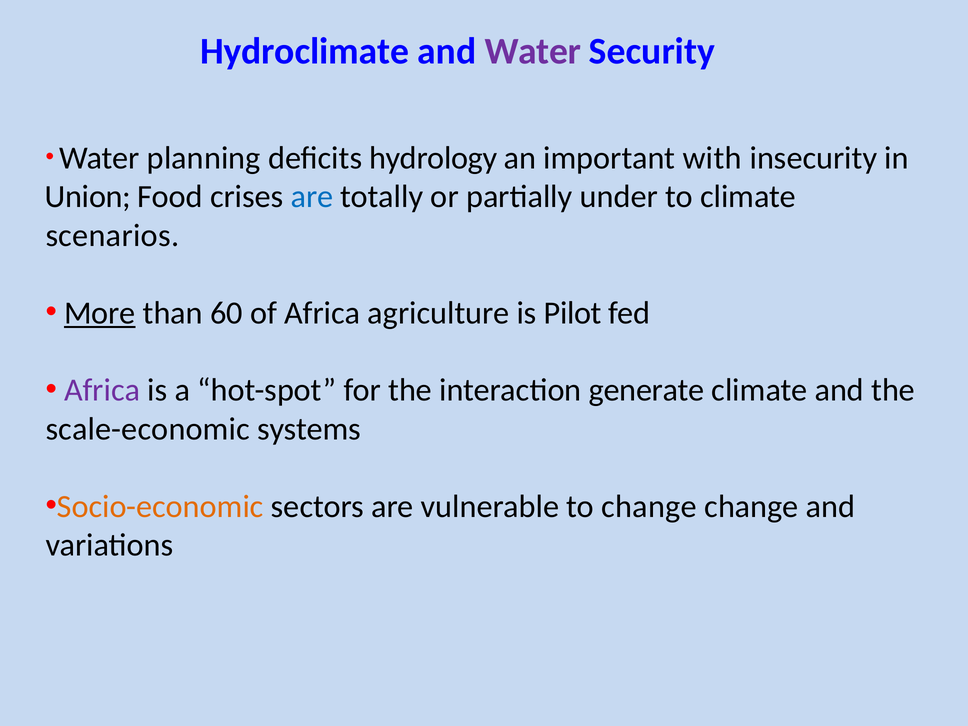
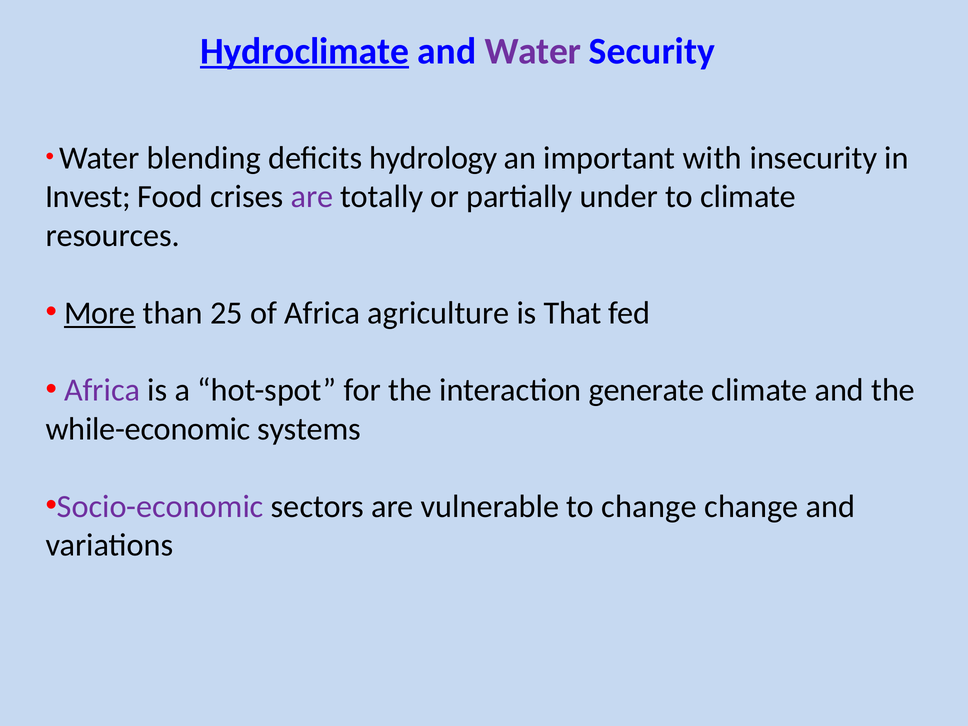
Hydroclimate underline: none -> present
planning: planning -> blending
Union: Union -> Invest
are at (312, 197) colour: blue -> purple
scenarios: scenarios -> resources
60: 60 -> 25
Pilot: Pilot -> That
scale-economic: scale-economic -> while-economic
Socio-economic colour: orange -> purple
